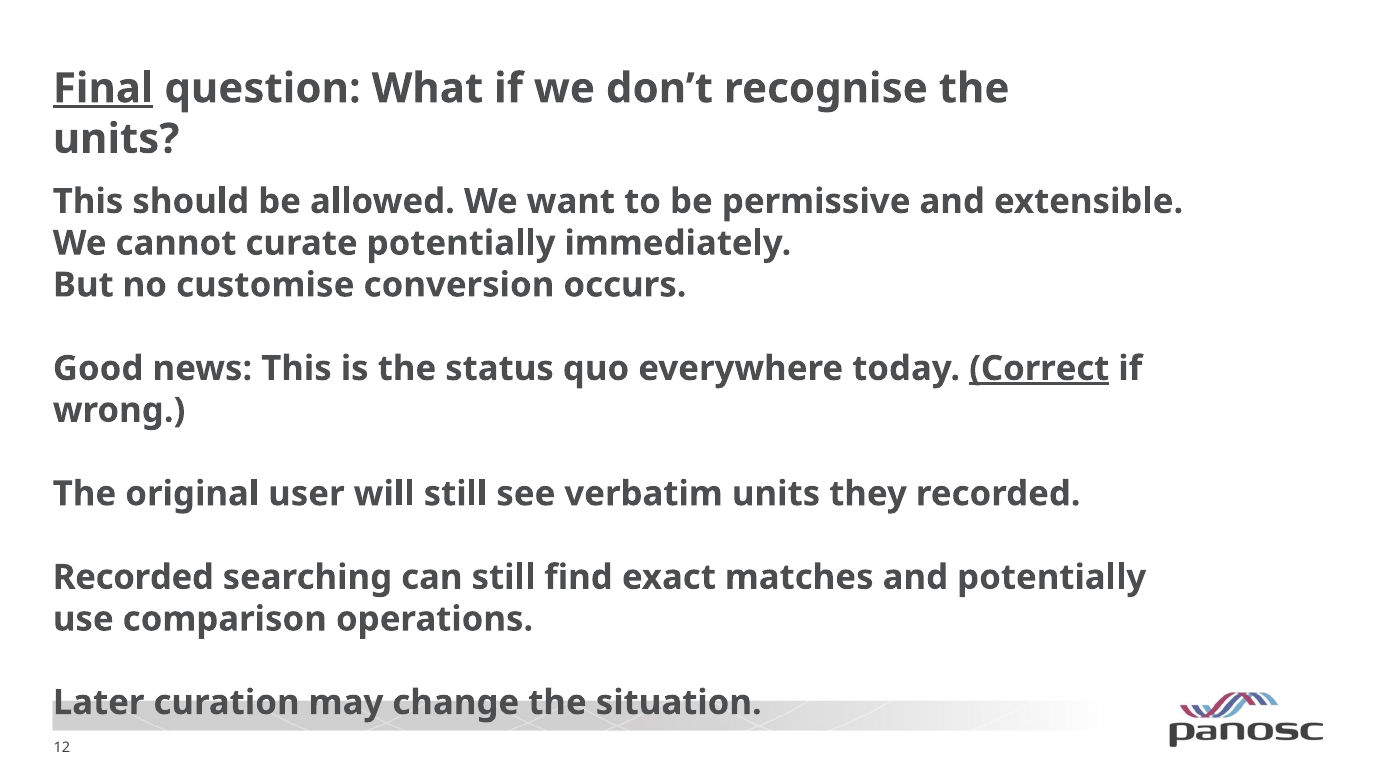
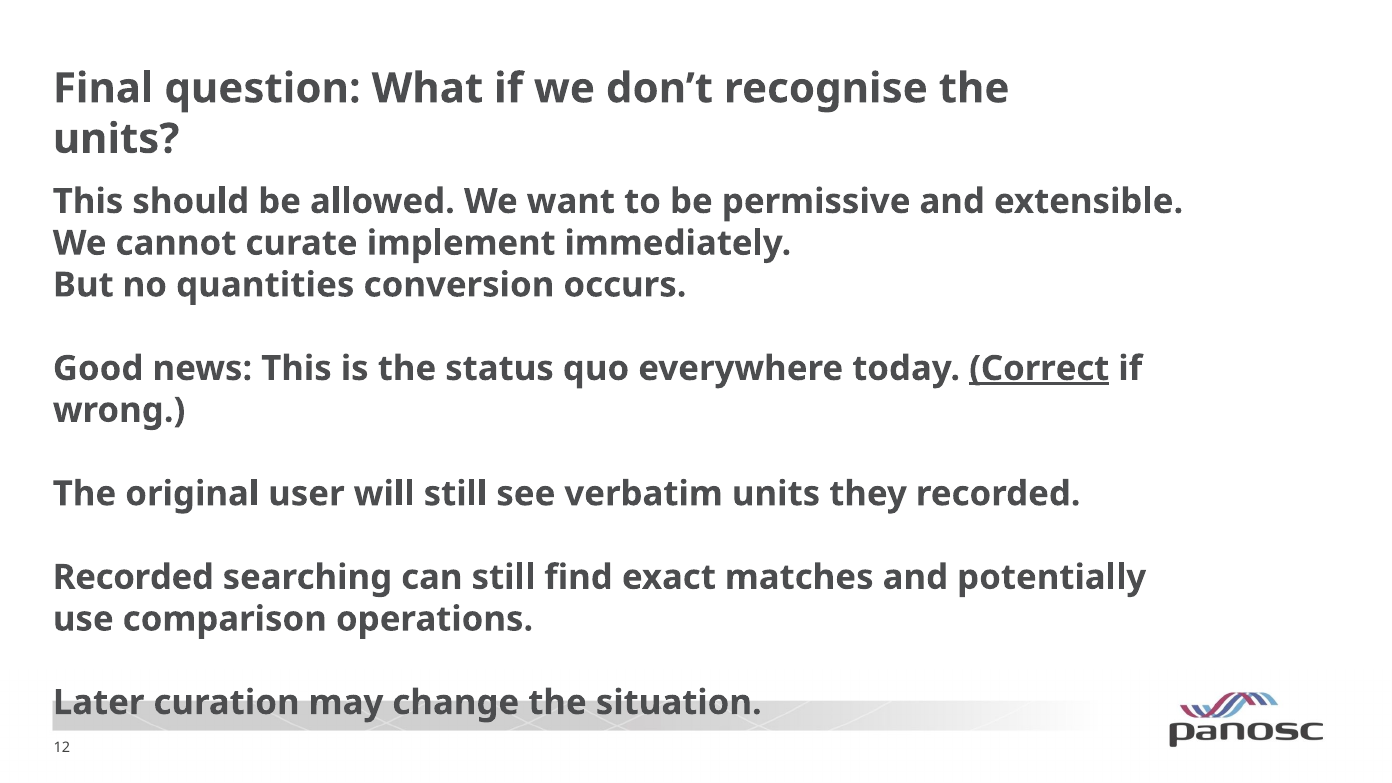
Final underline: present -> none
curate potentially: potentially -> implement
customise: customise -> quantities
